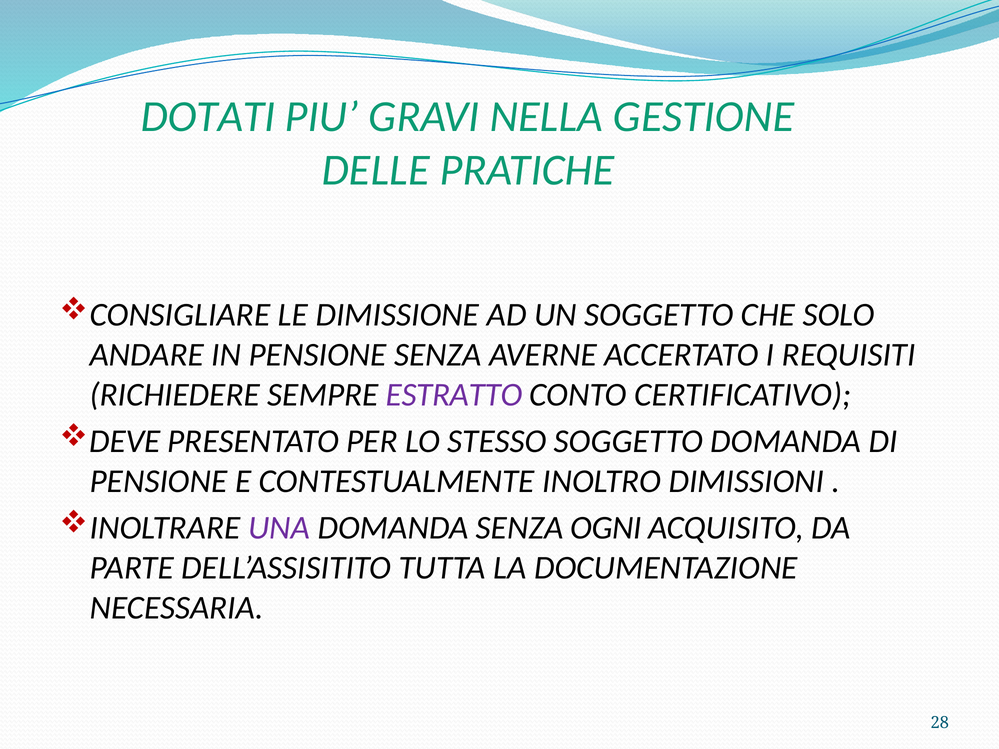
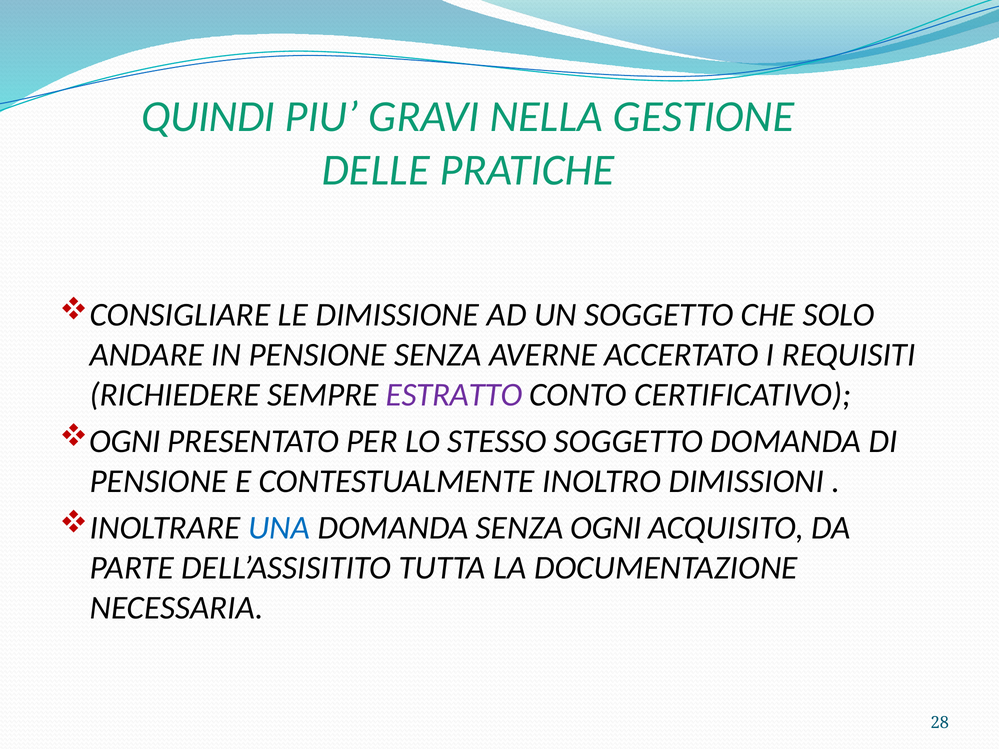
DOTATI: DOTATI -> QUINDI
DEVE at (125, 441): DEVE -> OGNI
UNA colour: purple -> blue
